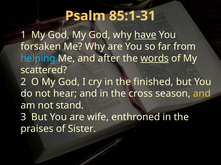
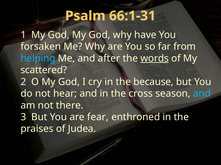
85:1-31: 85:1-31 -> 66:1-31
have underline: present -> none
finished: finished -> because
and at (202, 94) colour: yellow -> light blue
stand: stand -> there
wife: wife -> fear
Sister: Sister -> Judea
